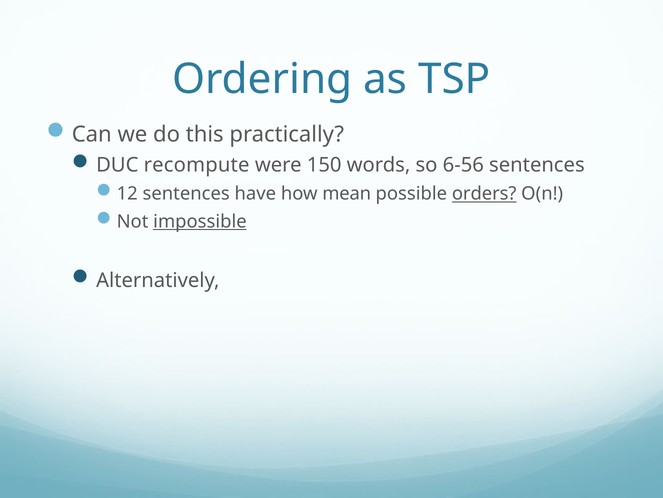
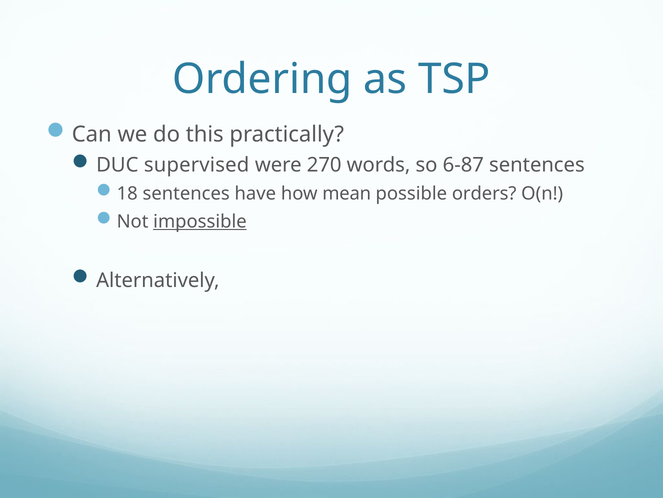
recompute: recompute -> supervised
150: 150 -> 270
6-56: 6-56 -> 6-87
12: 12 -> 18
orders underline: present -> none
